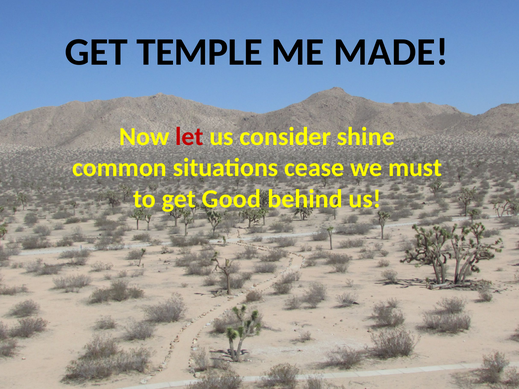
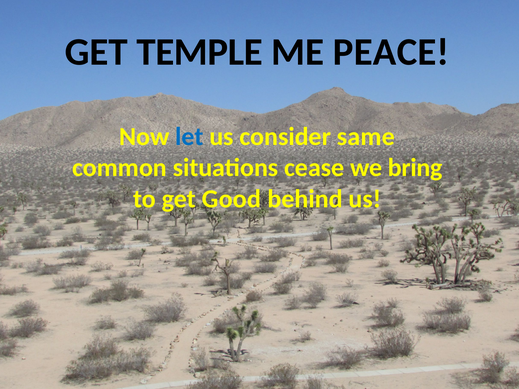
MADE: MADE -> PEACE
let colour: red -> blue
shine: shine -> same
must: must -> bring
